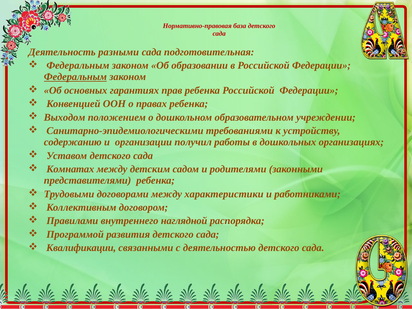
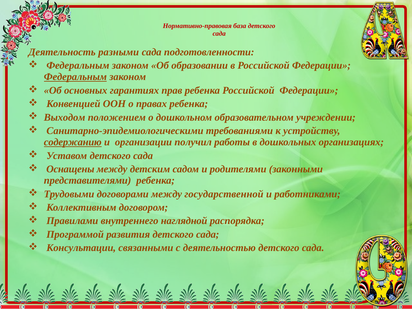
подготовительная: подготовительная -> подготовленности
содержанию underline: none -> present
Комнатах: Комнатах -> Оснащены
характеристики: характеристики -> государственной
Квалификации: Квалификации -> Консультации
